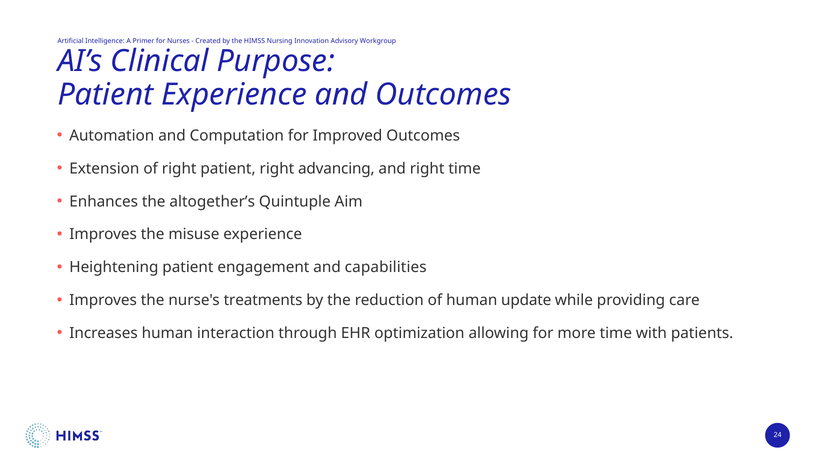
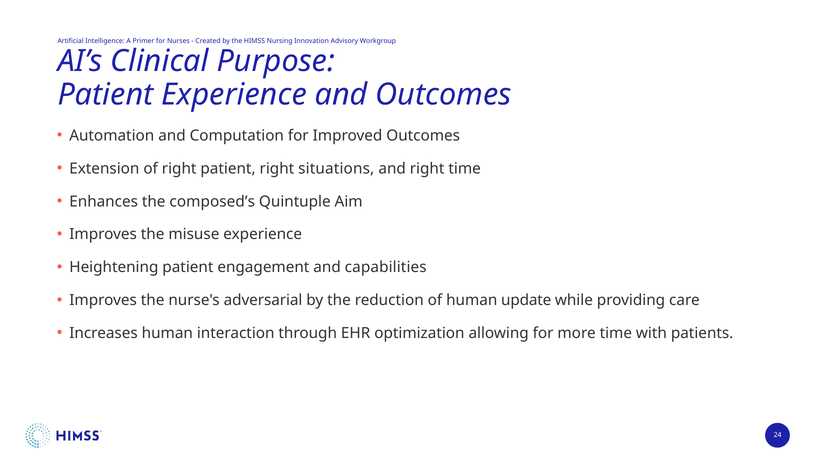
advancing: advancing -> situations
altogether’s: altogether’s -> composed’s
treatments: treatments -> adversarial
